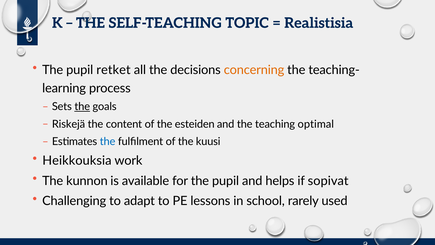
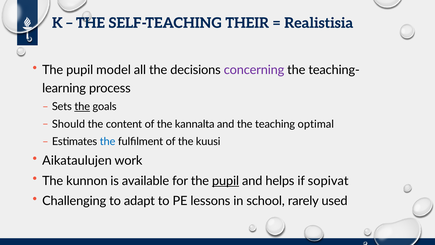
TOPIC: TOPIC -> THEIR
retket: retket -> model
concerning colour: orange -> purple
Riskejä: Riskejä -> Should
esteiden: esteiden -> kannalta
Heikkouksia: Heikkouksia -> Aikataulujen
pupil at (226, 181) underline: none -> present
